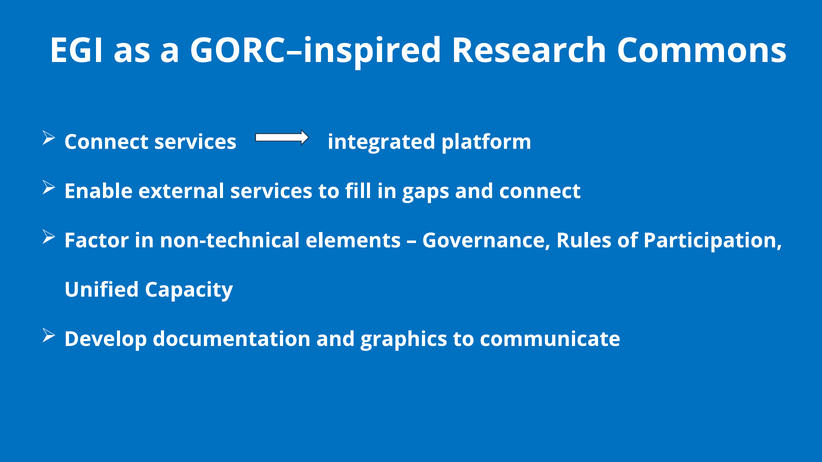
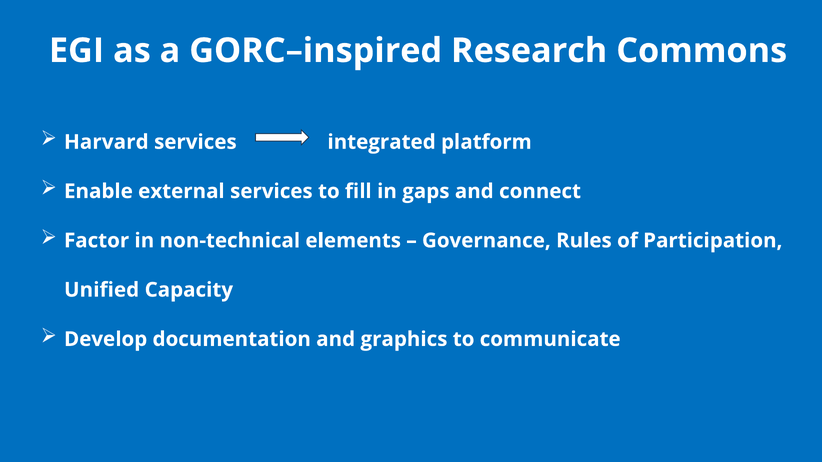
Connect at (106, 142): Connect -> Harvard
